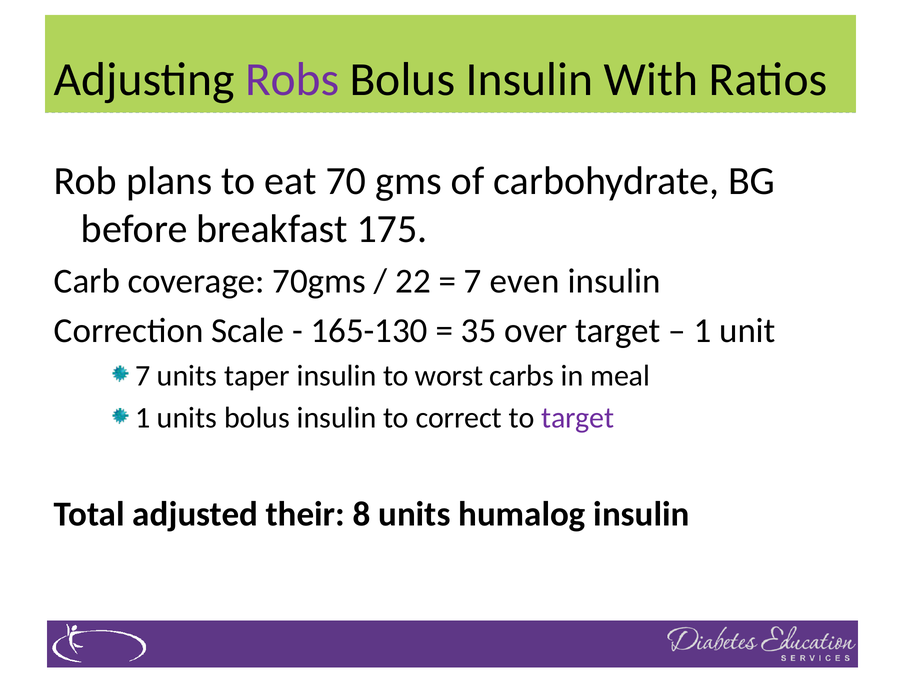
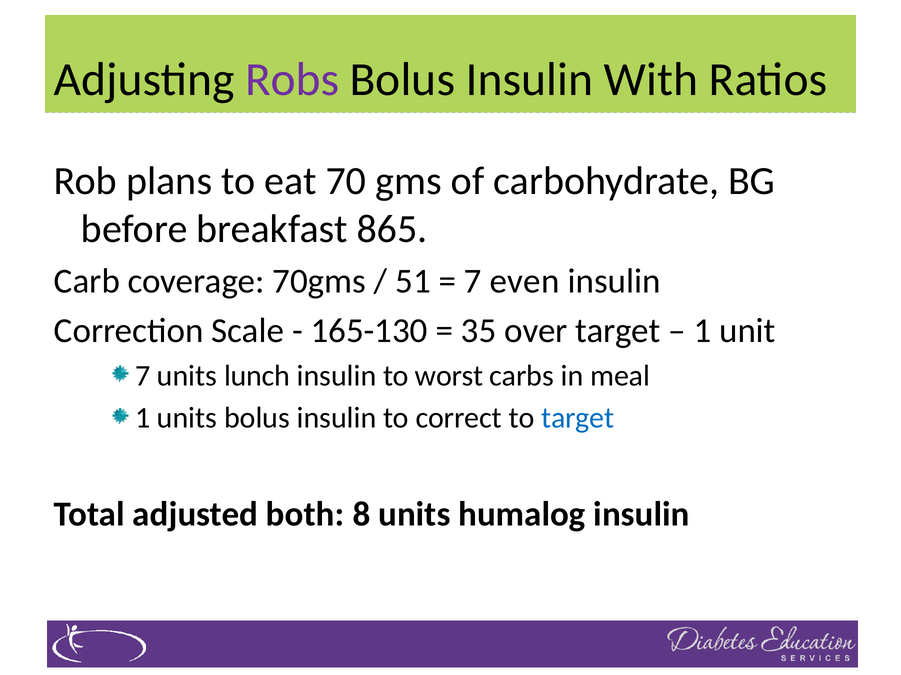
175: 175 -> 865
22: 22 -> 51
taper: taper -> lunch
target at (578, 418) colour: purple -> blue
their: their -> both
